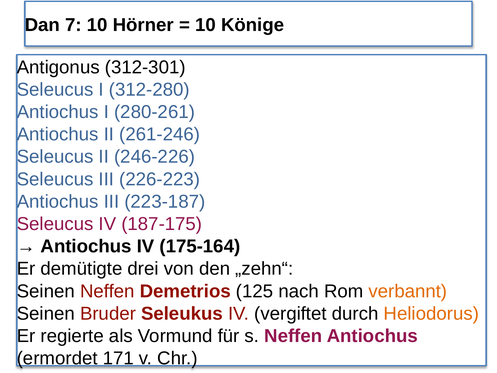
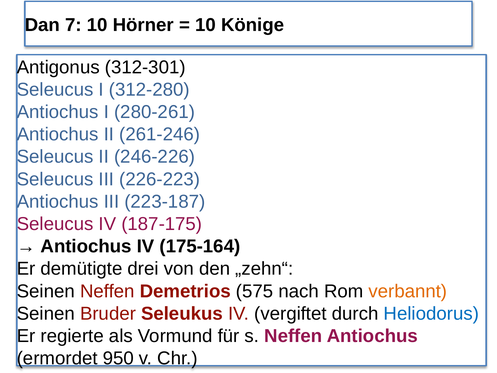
125: 125 -> 575
Heliodorus colour: orange -> blue
171: 171 -> 950
